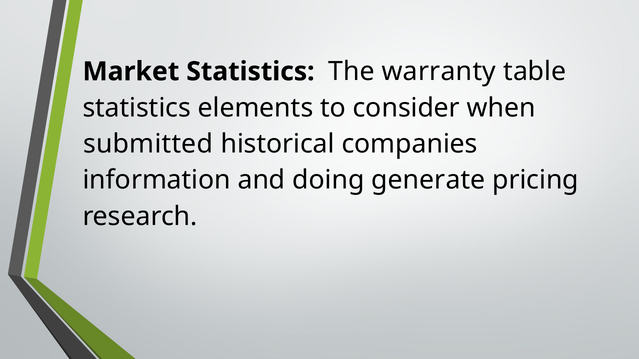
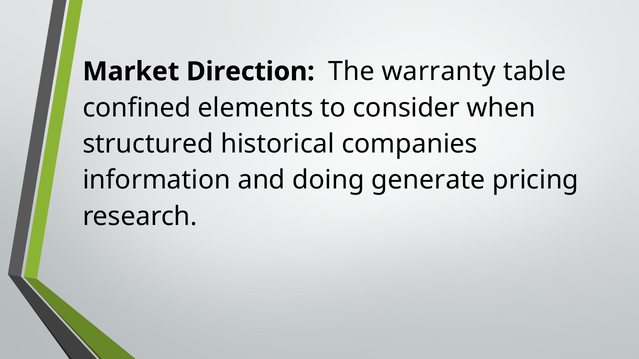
Market Statistics: Statistics -> Direction
statistics at (137, 108): statistics -> confined
submitted: submitted -> structured
